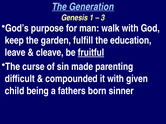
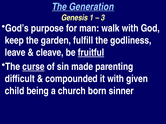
education: education -> godliness
curse underline: none -> present
fathers: fathers -> church
